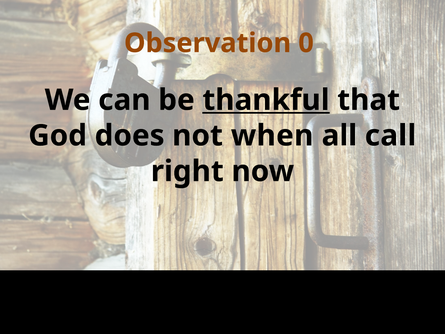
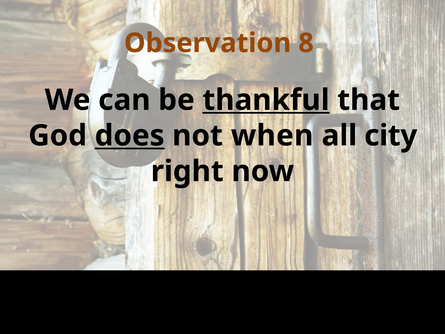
0: 0 -> 8
does underline: none -> present
call: call -> city
